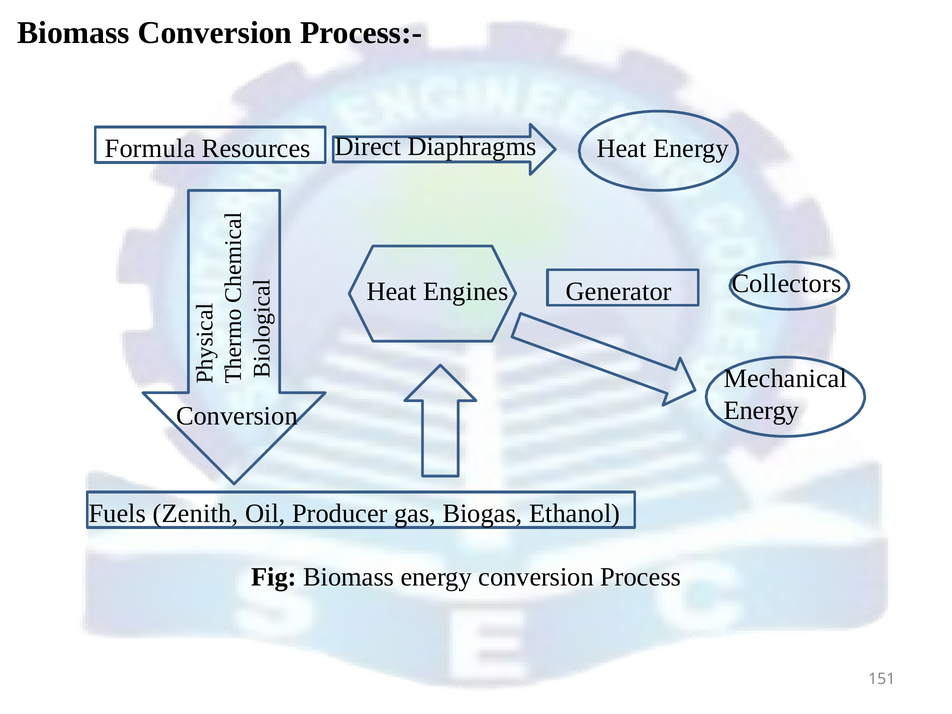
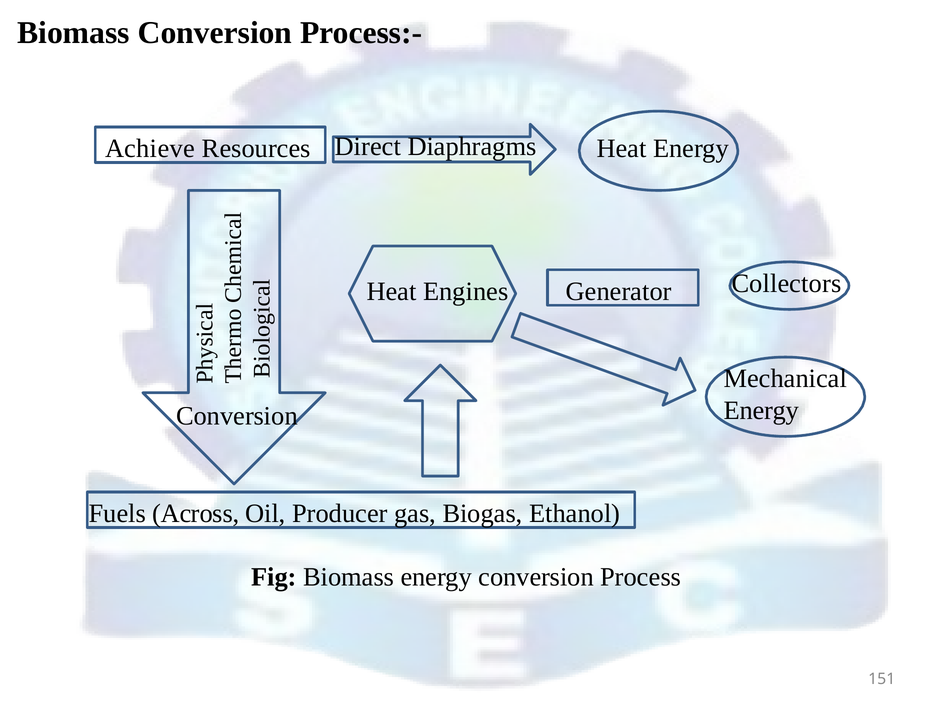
Formula: Formula -> Achieve
Zenith: Zenith -> Across
